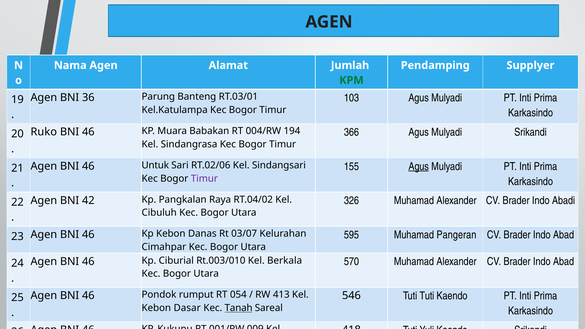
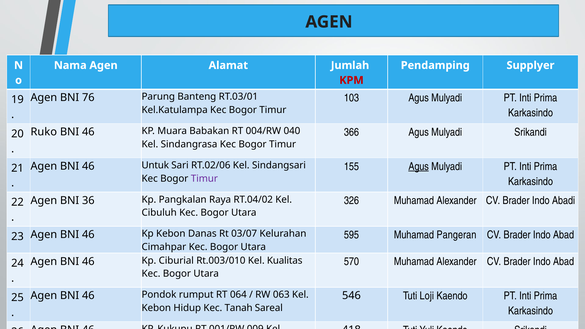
KPM colour: green -> red
36: 36 -> 76
194: 194 -> 040
42: 42 -> 36
Berkala: Berkala -> Kualitas
054: 054 -> 064
413: 413 -> 063
Tuti Tuti: Tuti -> Loji
Dasar: Dasar -> Hidup
Tanah at (239, 308) underline: present -> none
